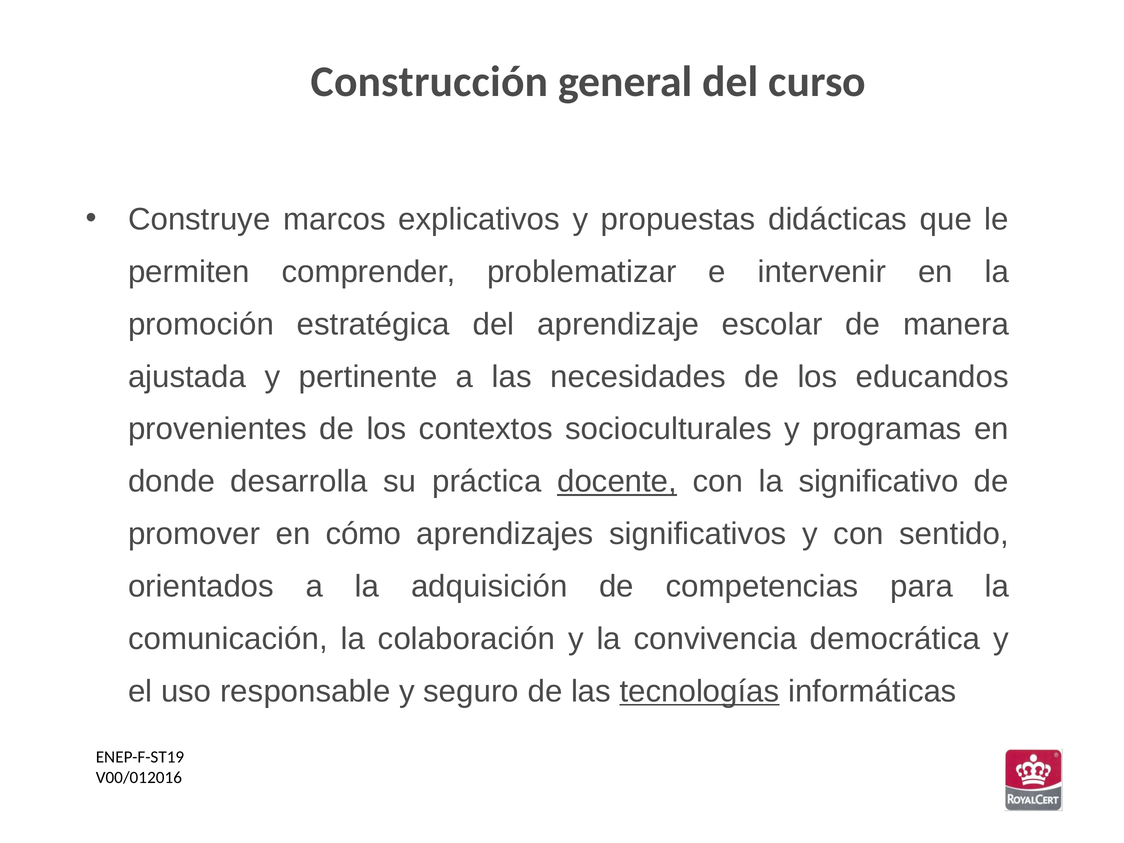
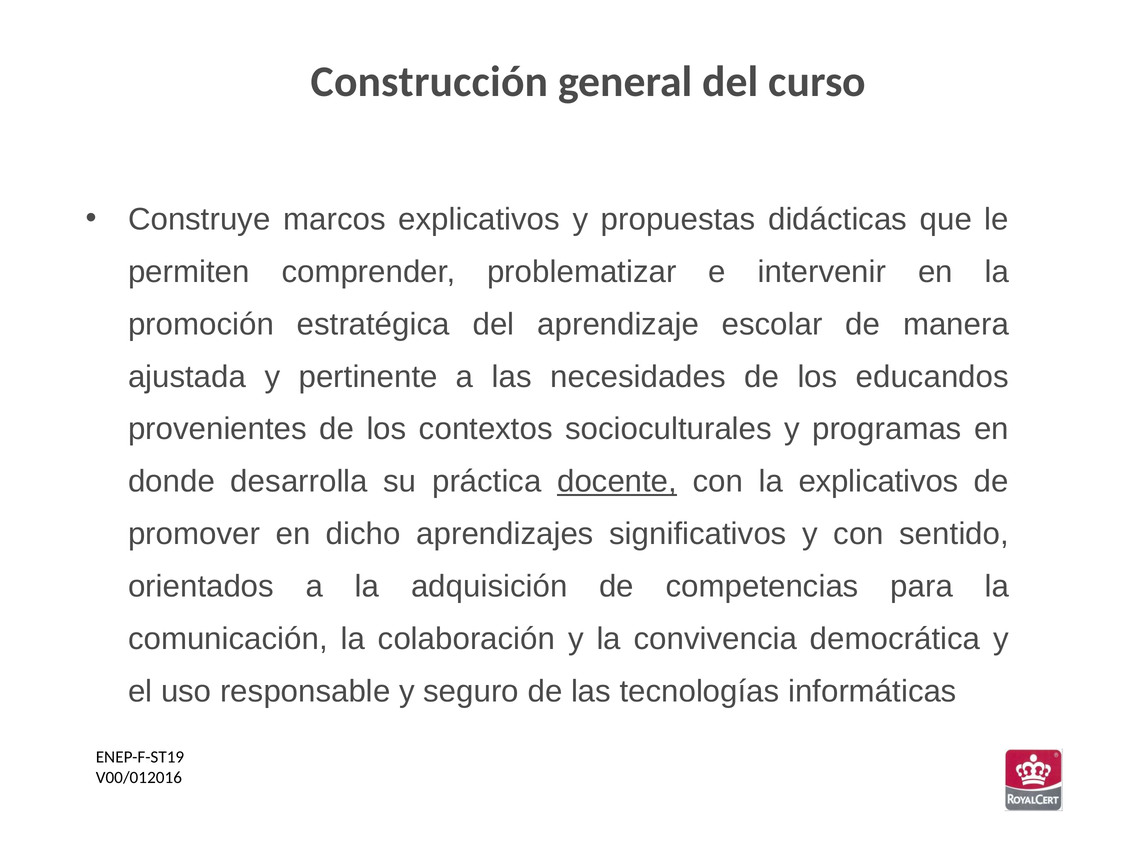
la significativo: significativo -> explicativos
cómo: cómo -> dicho
tecnologías underline: present -> none
